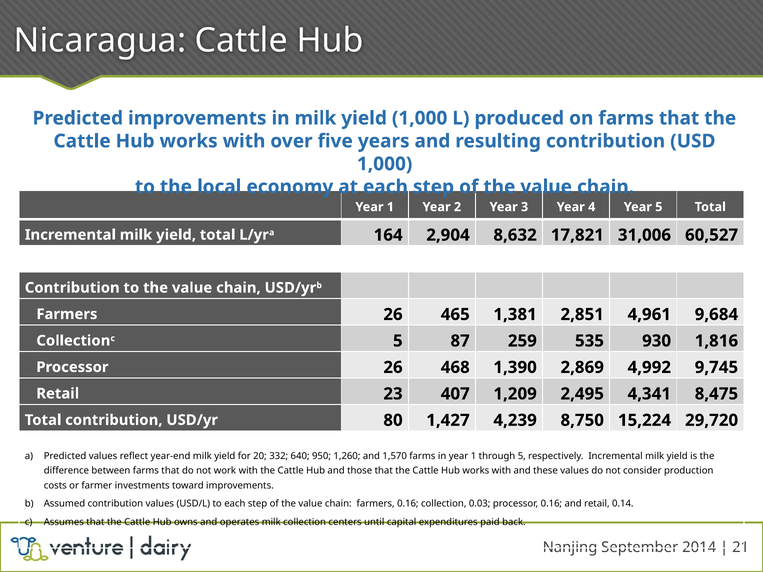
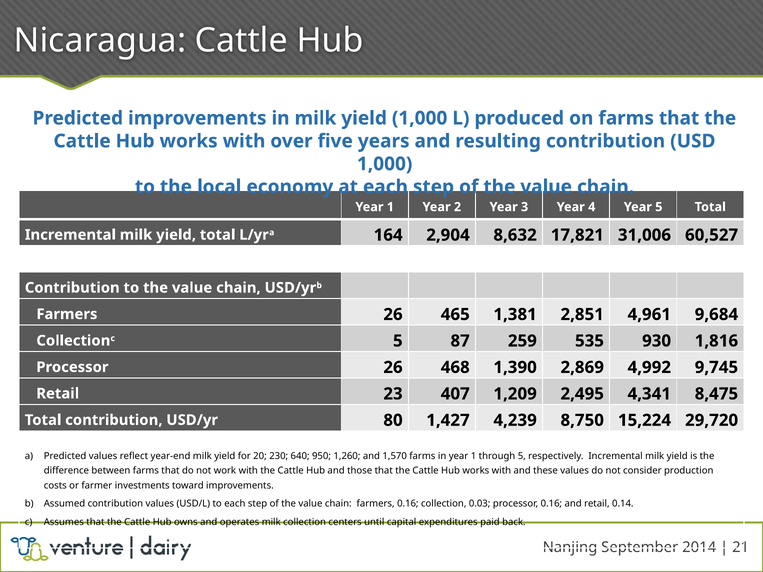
332: 332 -> 230
